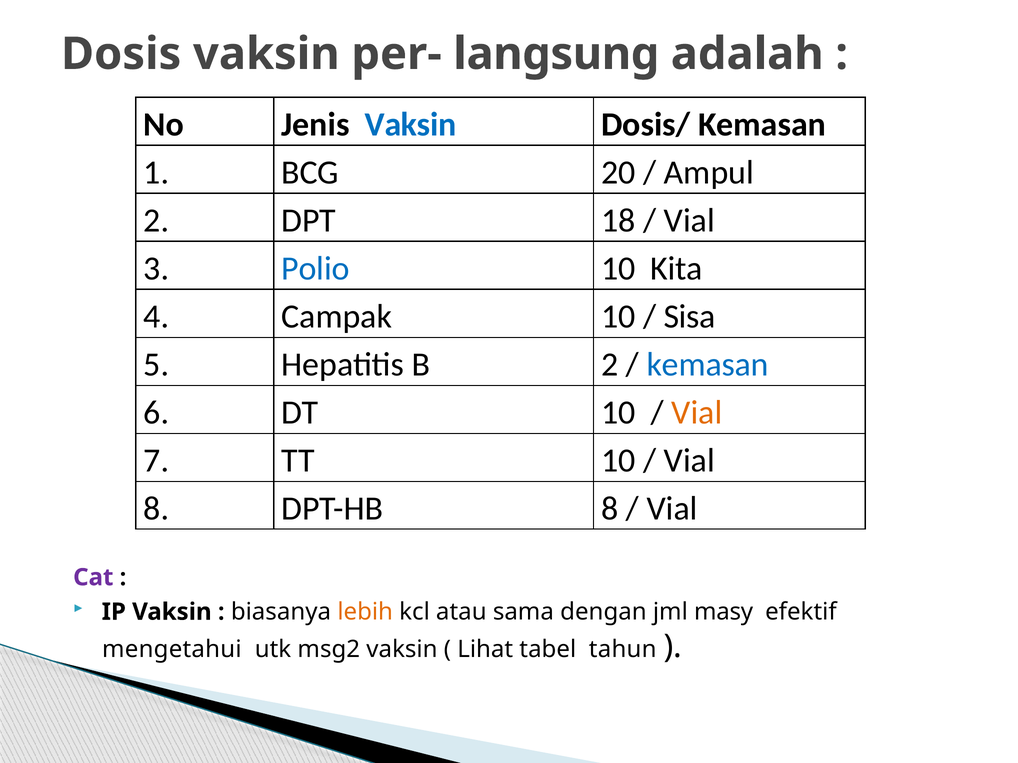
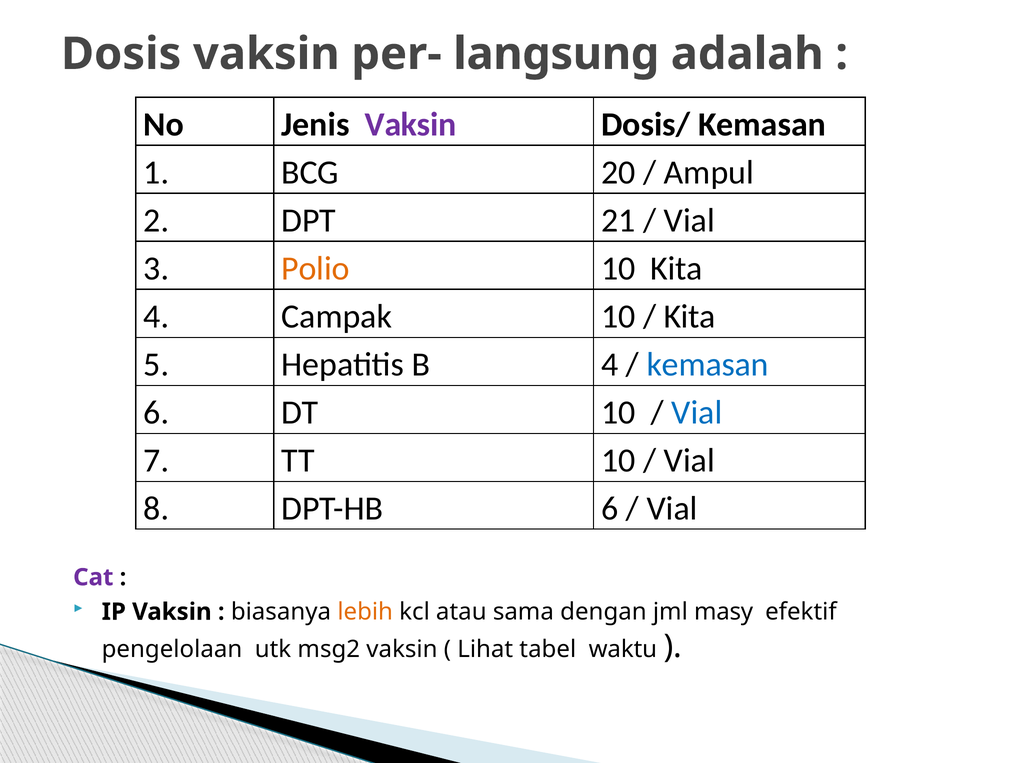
Vaksin at (411, 125) colour: blue -> purple
18: 18 -> 21
Polio colour: blue -> orange
Sisa at (690, 317): Sisa -> Kita
B 2: 2 -> 4
Vial at (697, 413) colour: orange -> blue
DPT-HB 8: 8 -> 6
mengetahui: mengetahui -> pengelolaan
tahun: tahun -> waktu
